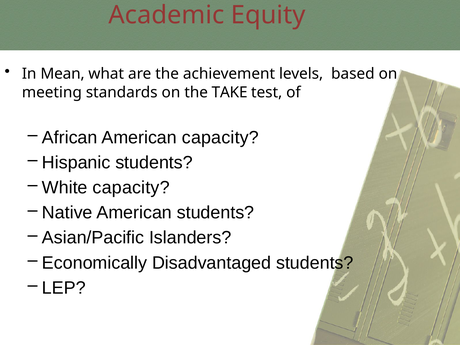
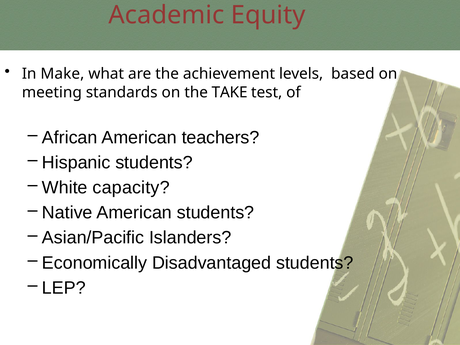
Mean: Mean -> Make
American capacity: capacity -> teachers
